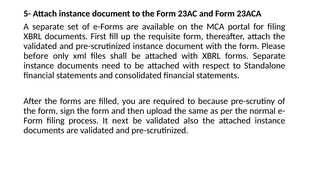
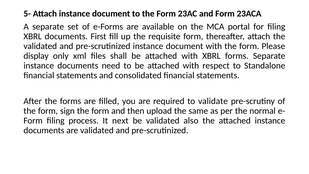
before: before -> display
because: because -> validate
